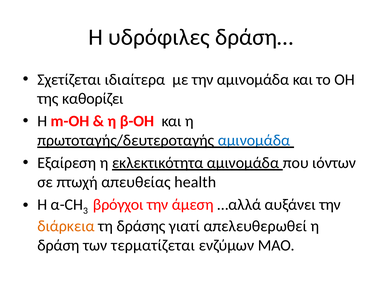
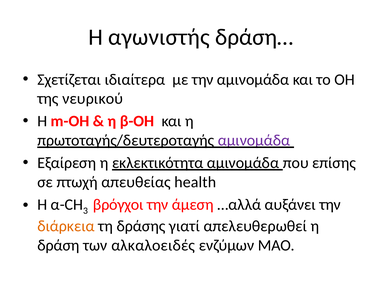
υδρόφιλες: υδρόφιλες -> αγωνιστής
καθορίζει: καθορίζει -> νευρικού
αμινομάδα at (254, 140) colour: blue -> purple
ιόντων: ιόντων -> επίσης
τερματίζεται: τερματίζεται -> αλκαλοειδές
